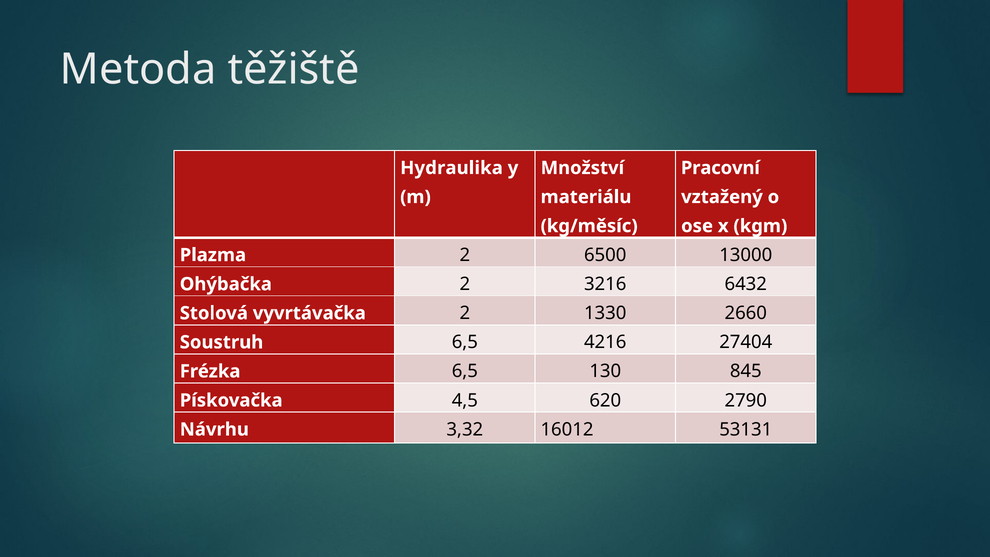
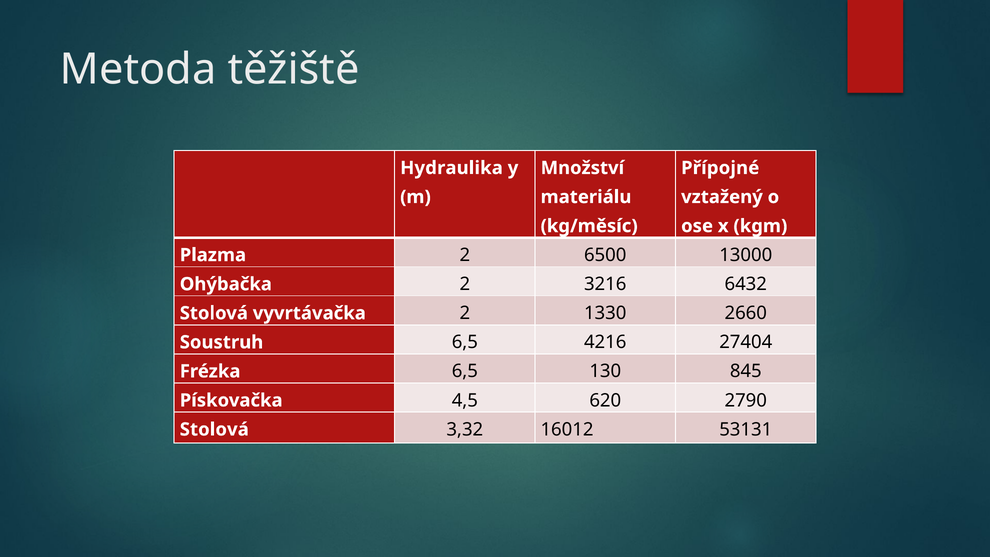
Pracovní: Pracovní -> Přípojné
Návrhu at (214, 429): Návrhu -> Stolová
